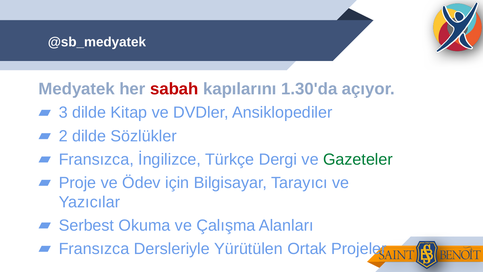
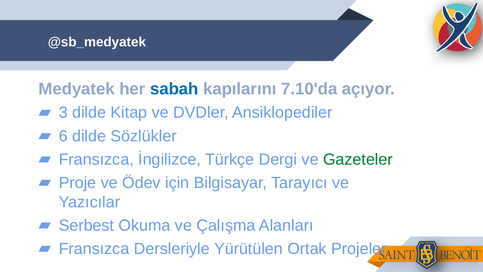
sabah colour: red -> blue
1.30'da: 1.30'da -> 7.10'da
2: 2 -> 6
